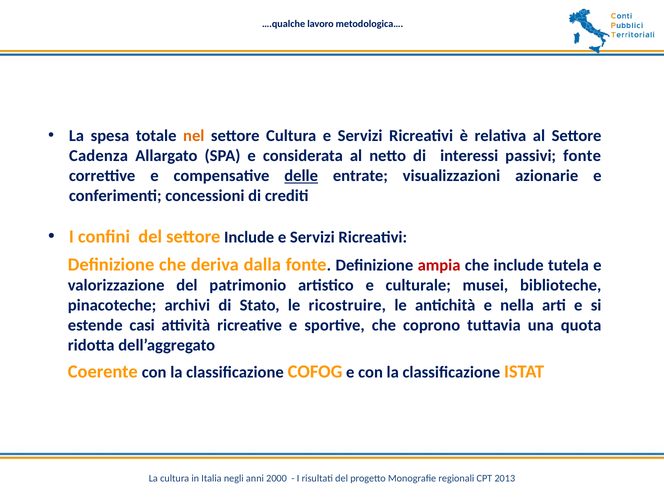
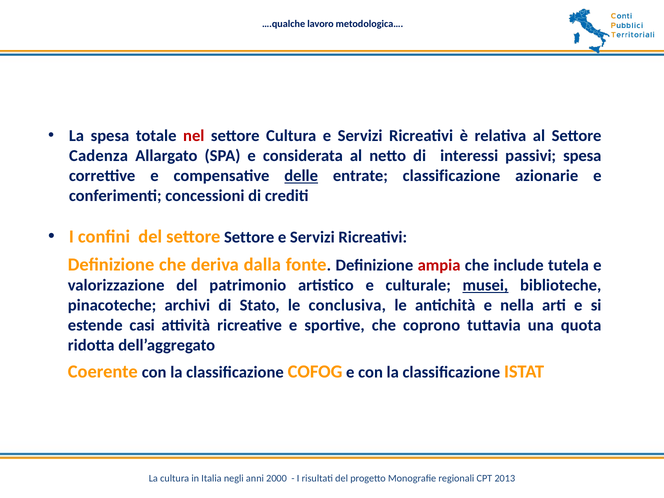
nel colour: orange -> red
passivi fonte: fonte -> spesa
entrate visualizzazioni: visualizzazioni -> classificazione
settore Include: Include -> Settore
musei underline: none -> present
ricostruire: ricostruire -> conclusiva
